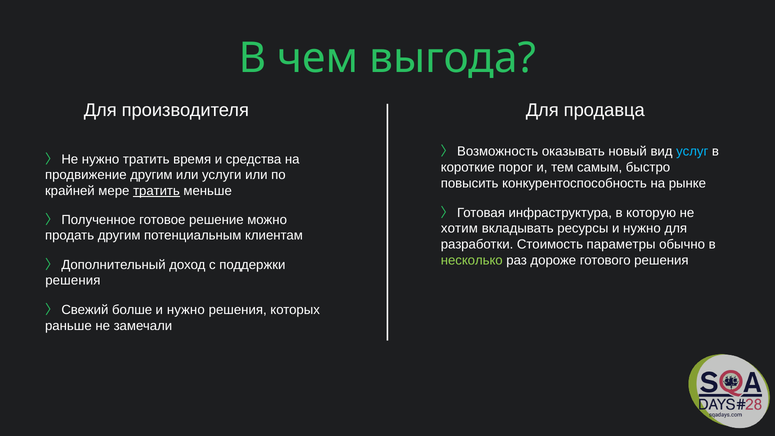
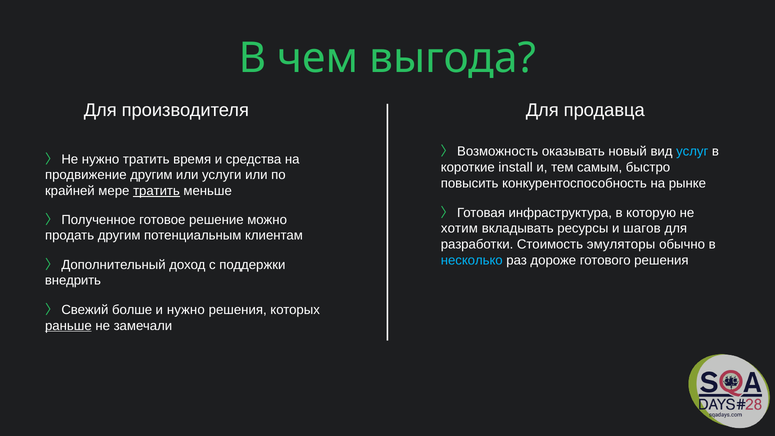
порог: порог -> install
ресурсы и нужно: нужно -> шагов
параметры: параметры -> эмуляторы
несколько colour: light green -> light blue
решения at (73, 281): решения -> внедрить
раньше underline: none -> present
